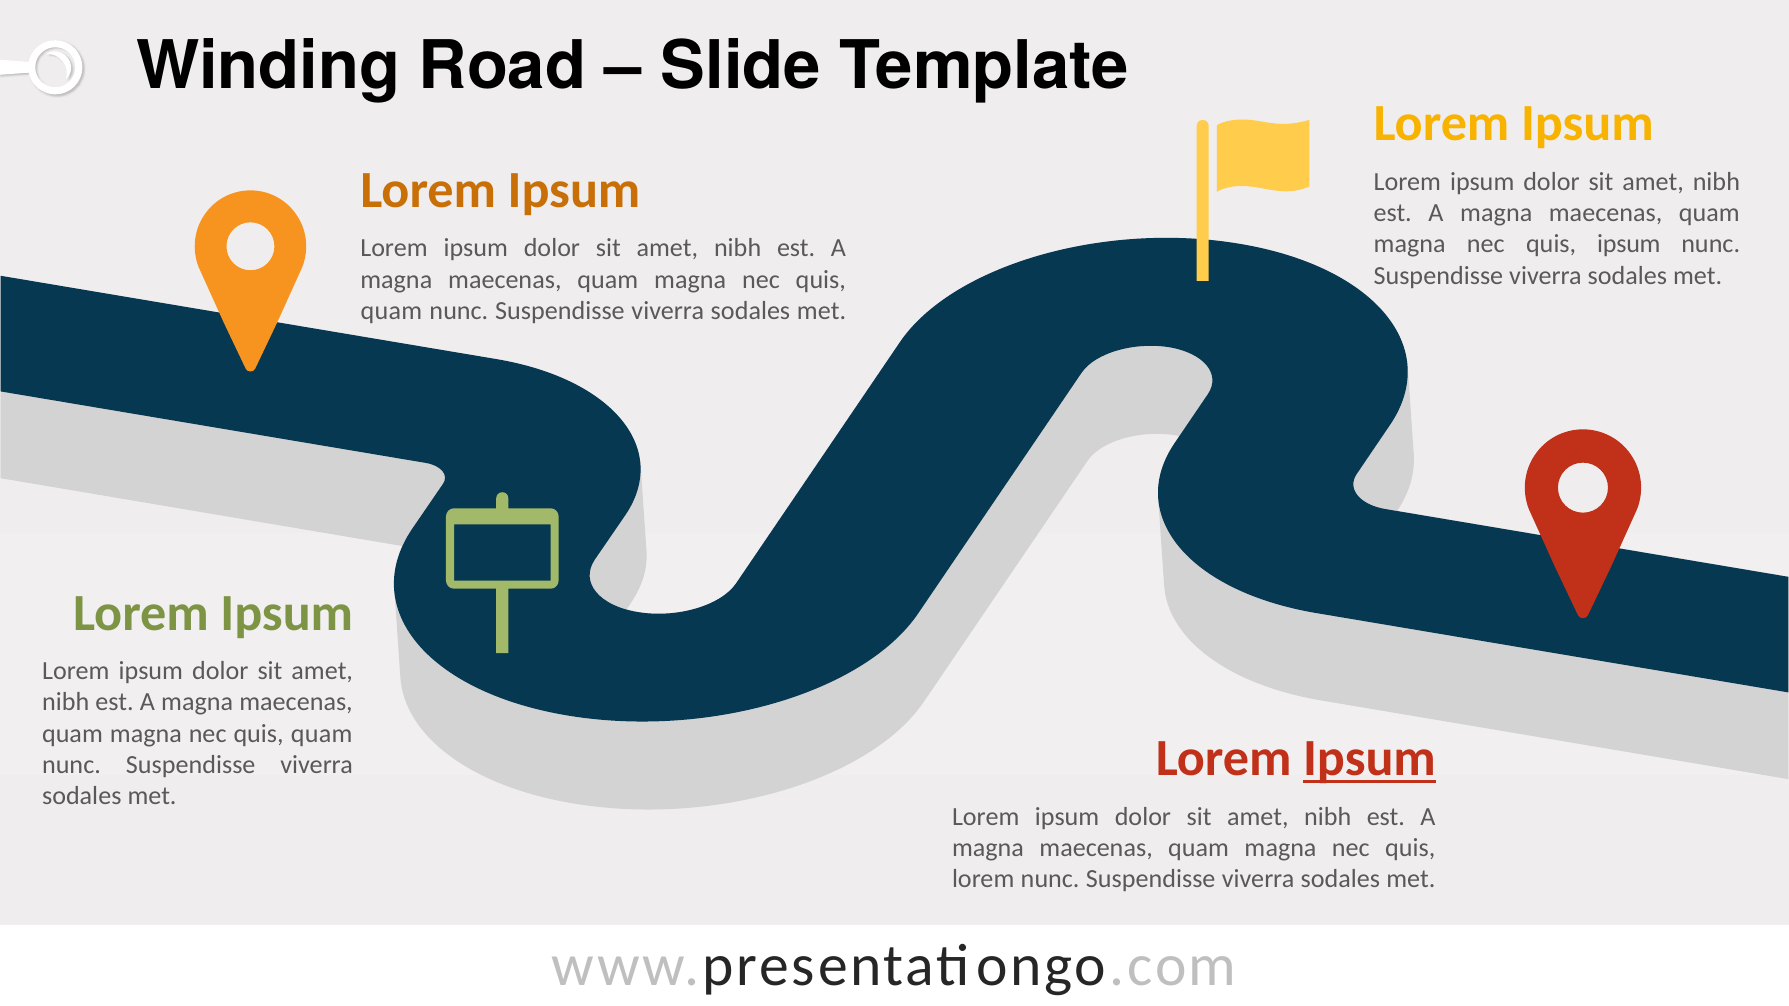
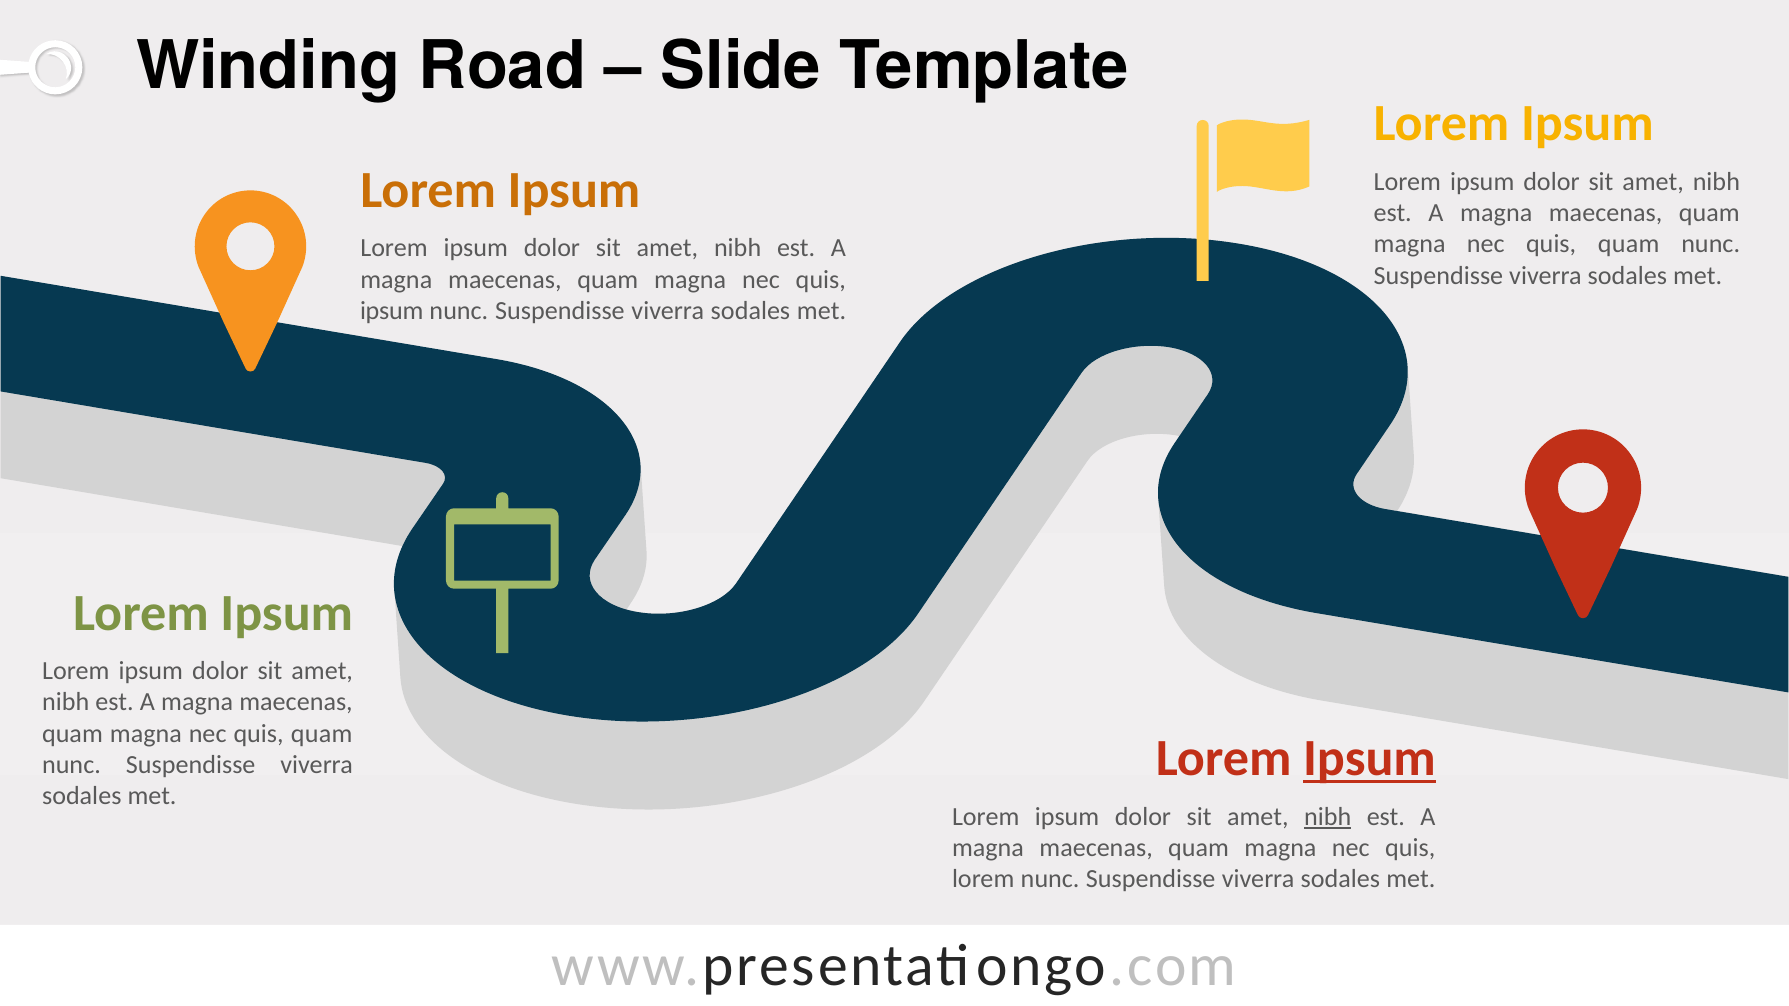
ipsum at (1629, 244): ipsum -> quam
quam at (391, 311): quam -> ipsum
nibh at (1328, 817) underline: none -> present
